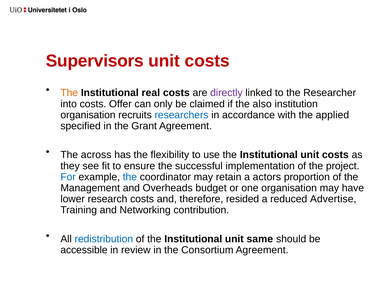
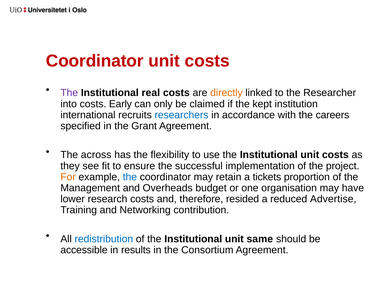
Supervisors at (95, 61): Supervisors -> Coordinator
The at (69, 93) colour: orange -> purple
directly colour: purple -> orange
Offer: Offer -> Early
also: also -> kept
organisation at (88, 115): organisation -> international
applied: applied -> careers
For colour: blue -> orange
actors: actors -> tickets
review: review -> results
